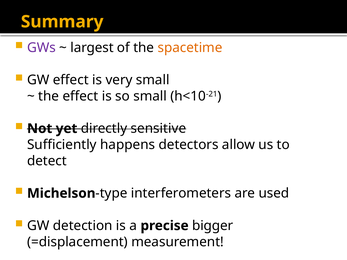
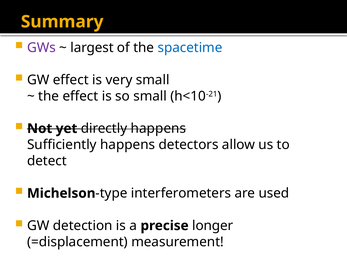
spacetime colour: orange -> blue
directly sensitive: sensitive -> happens
bigger: bigger -> longer
